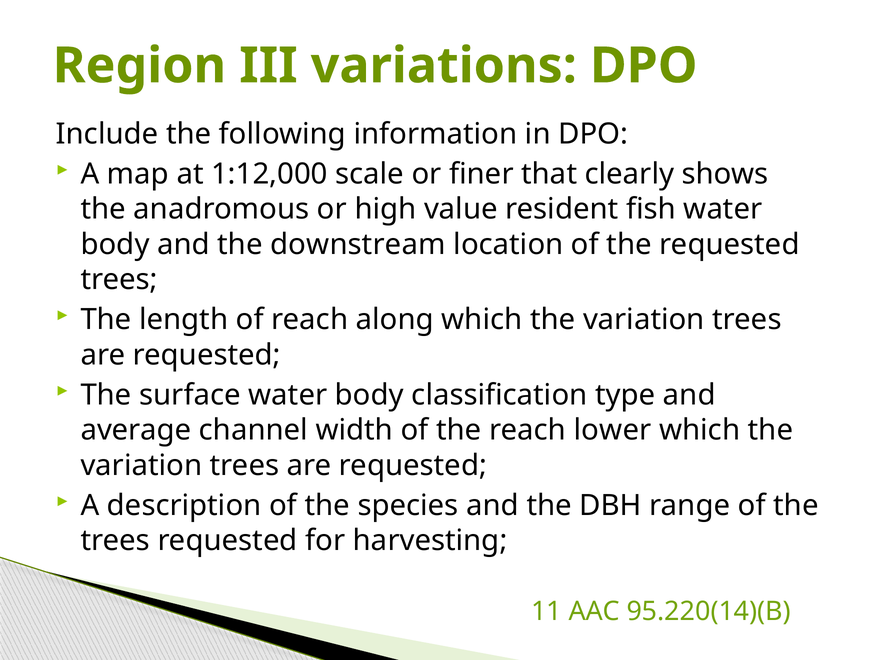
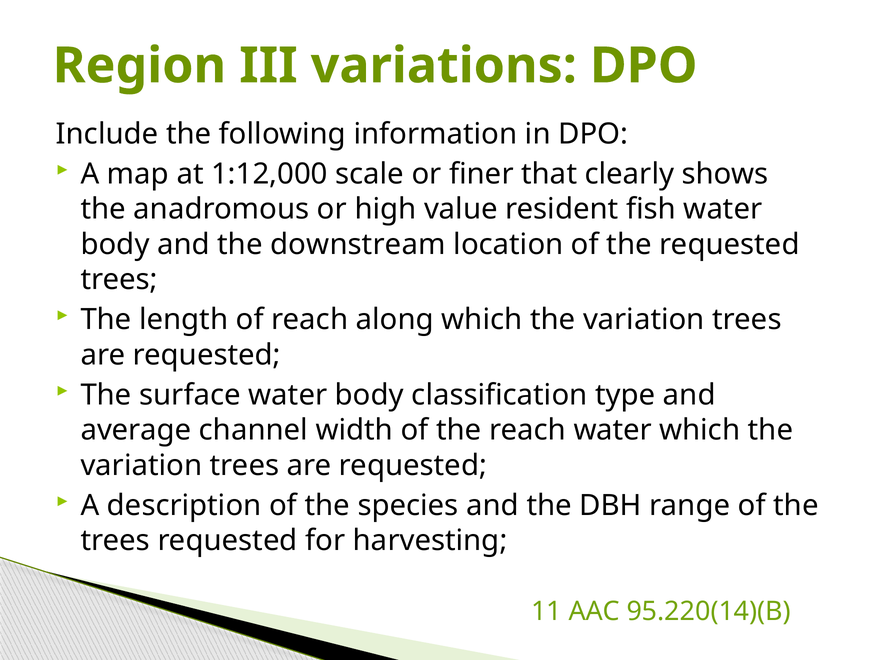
reach lower: lower -> water
